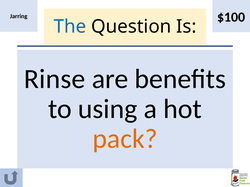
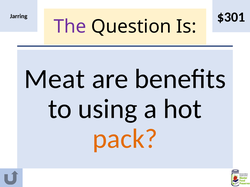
$100: $100 -> $301
The colour: blue -> purple
Rinse: Rinse -> Meat
